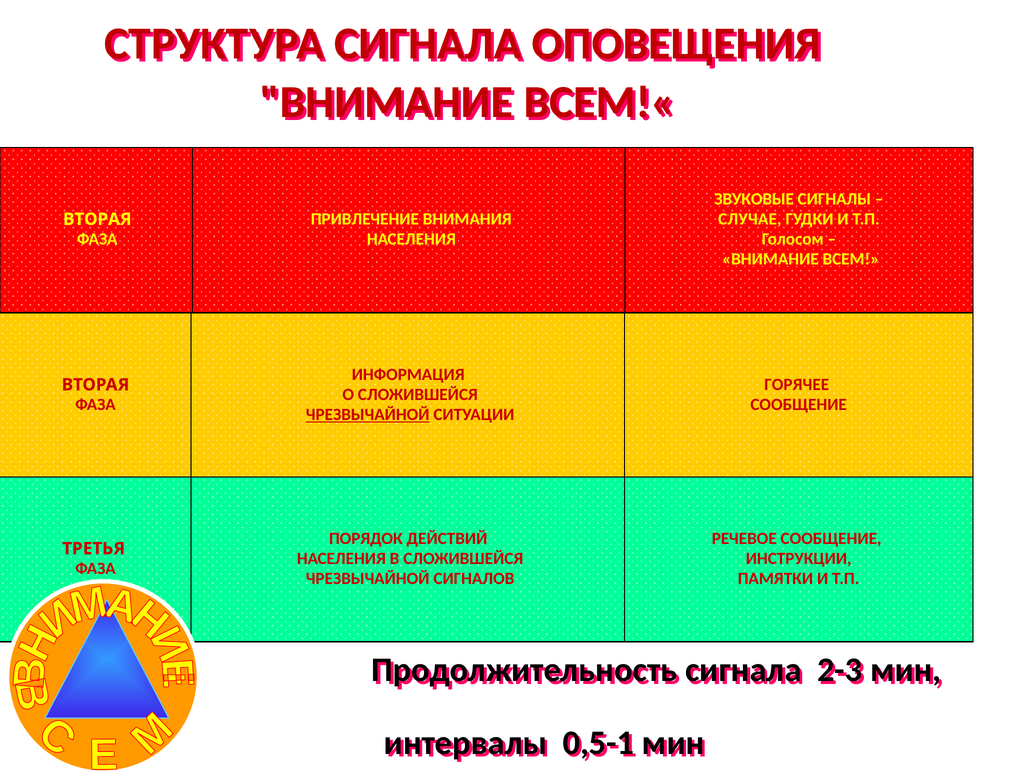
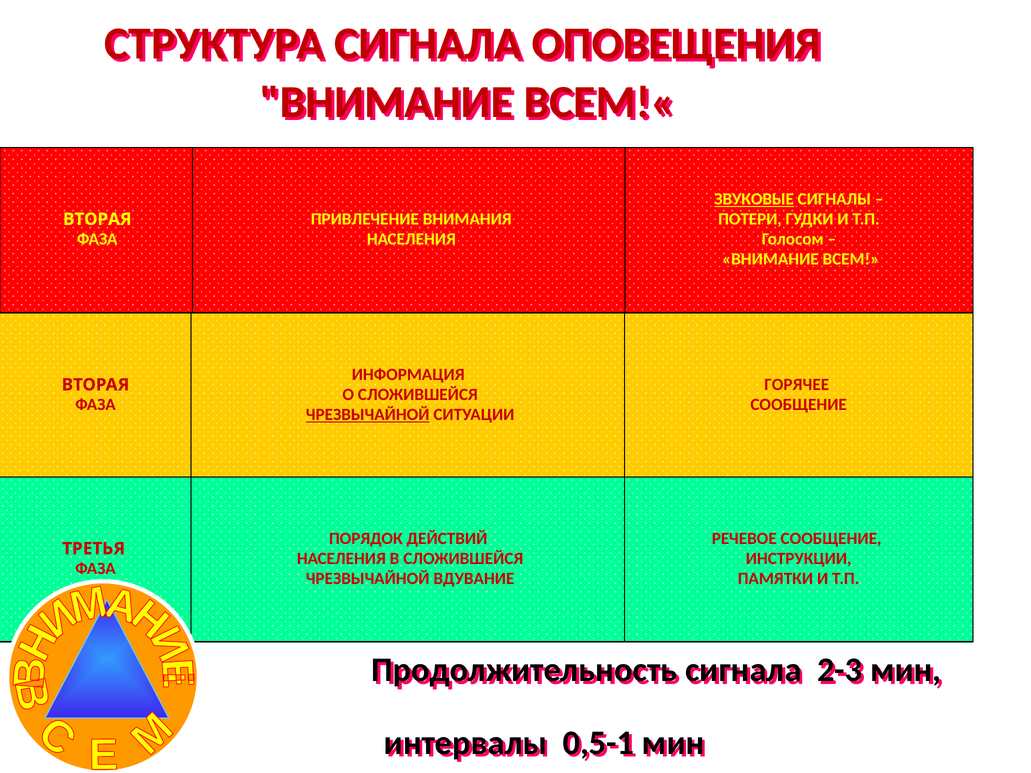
ЗВУКОВЫЕ underline: none -> present
СЛУЧАЕ: СЛУЧАЕ -> ПОТЕРИ
СИГНАЛОВ: СИГНАЛОВ -> ВДУВАНИЕ
